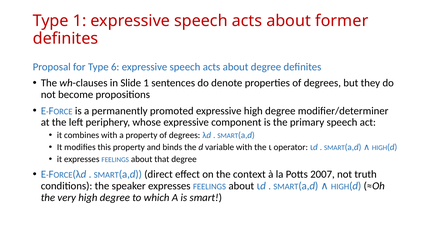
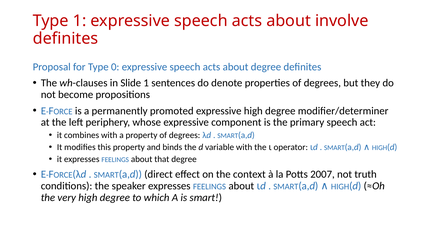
former: former -> involve
6: 6 -> 0
